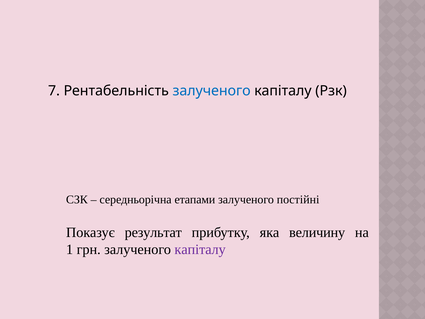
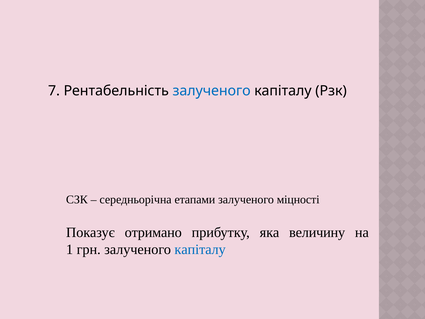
постійні: постійні -> міцності
результат: результат -> отримано
капіталу at (200, 249) colour: purple -> blue
